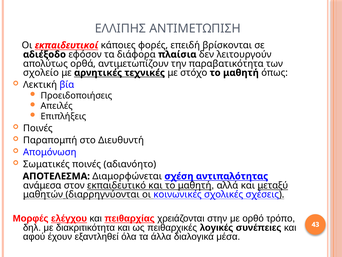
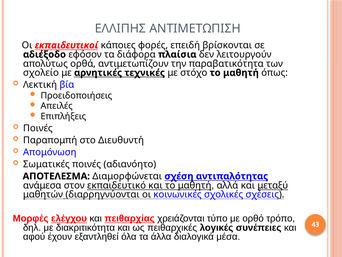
στην: στην -> τύπο
